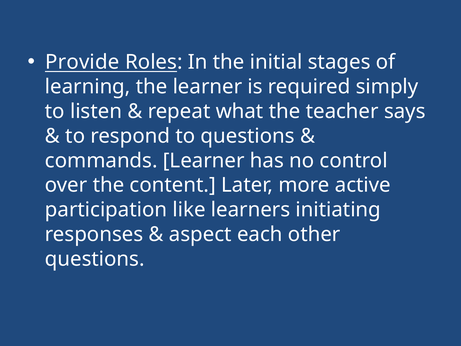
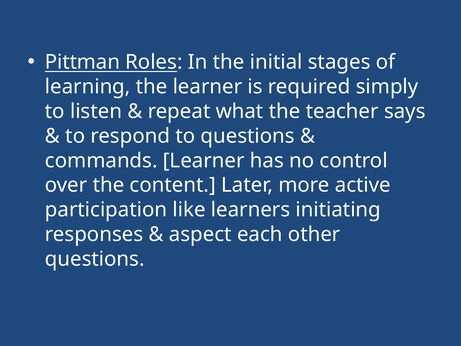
Provide: Provide -> Pittman
